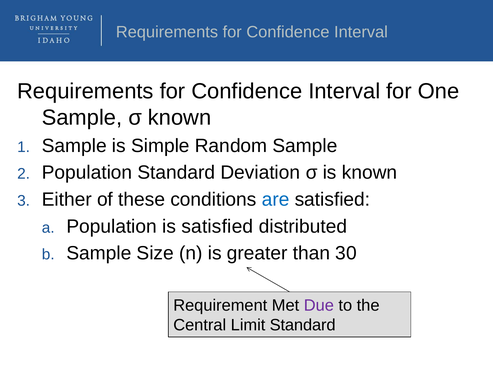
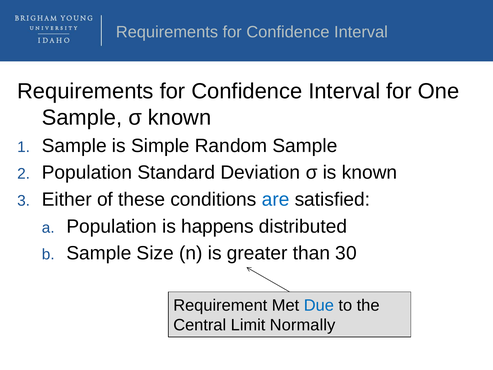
is satisfied: satisfied -> happens
Due colour: purple -> blue
Limit Standard: Standard -> Normally
